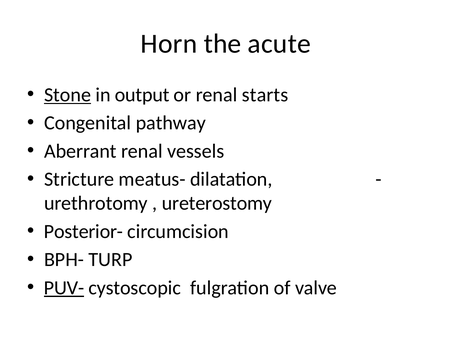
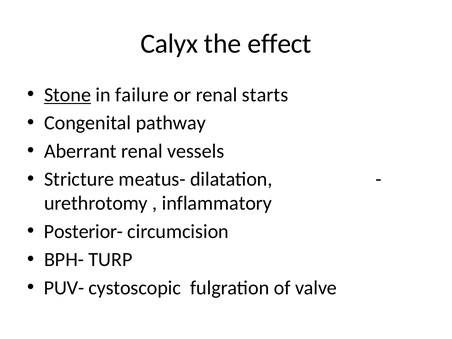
Horn: Horn -> Calyx
acute: acute -> effect
output: output -> failure
ureterostomy: ureterostomy -> inflammatory
PUV- underline: present -> none
